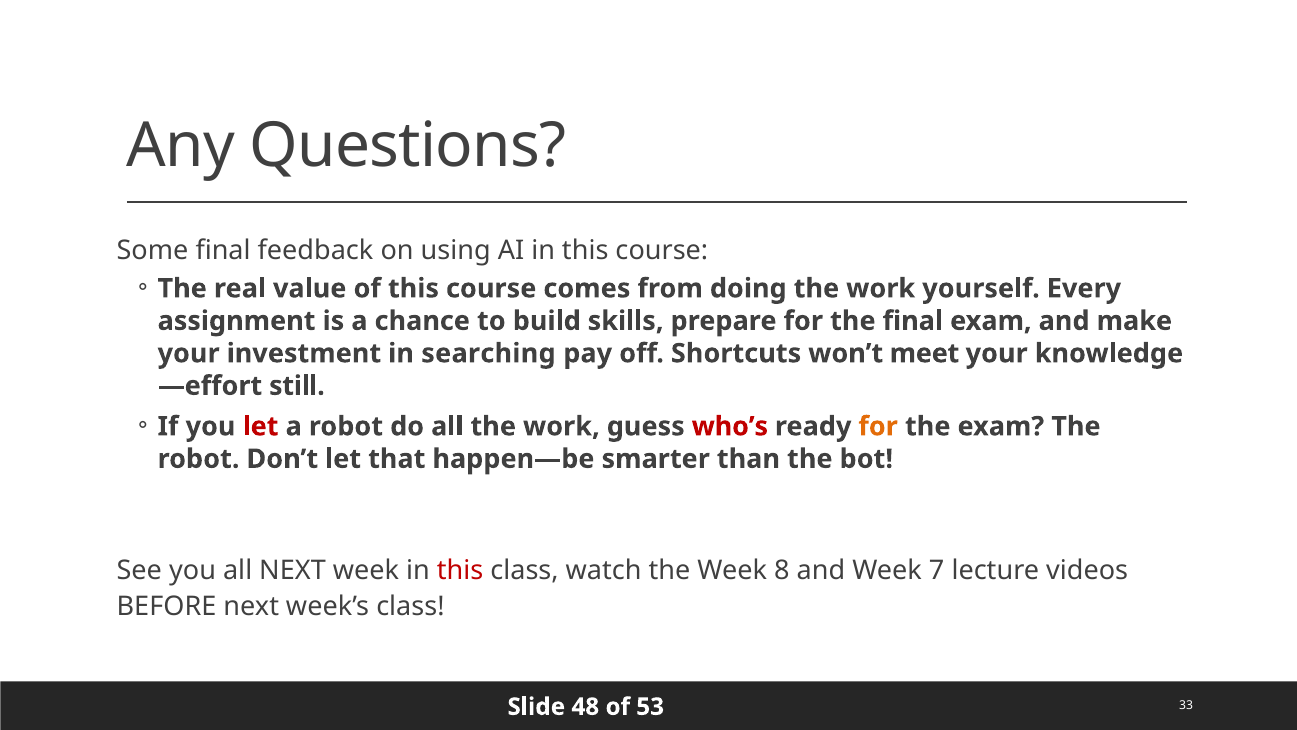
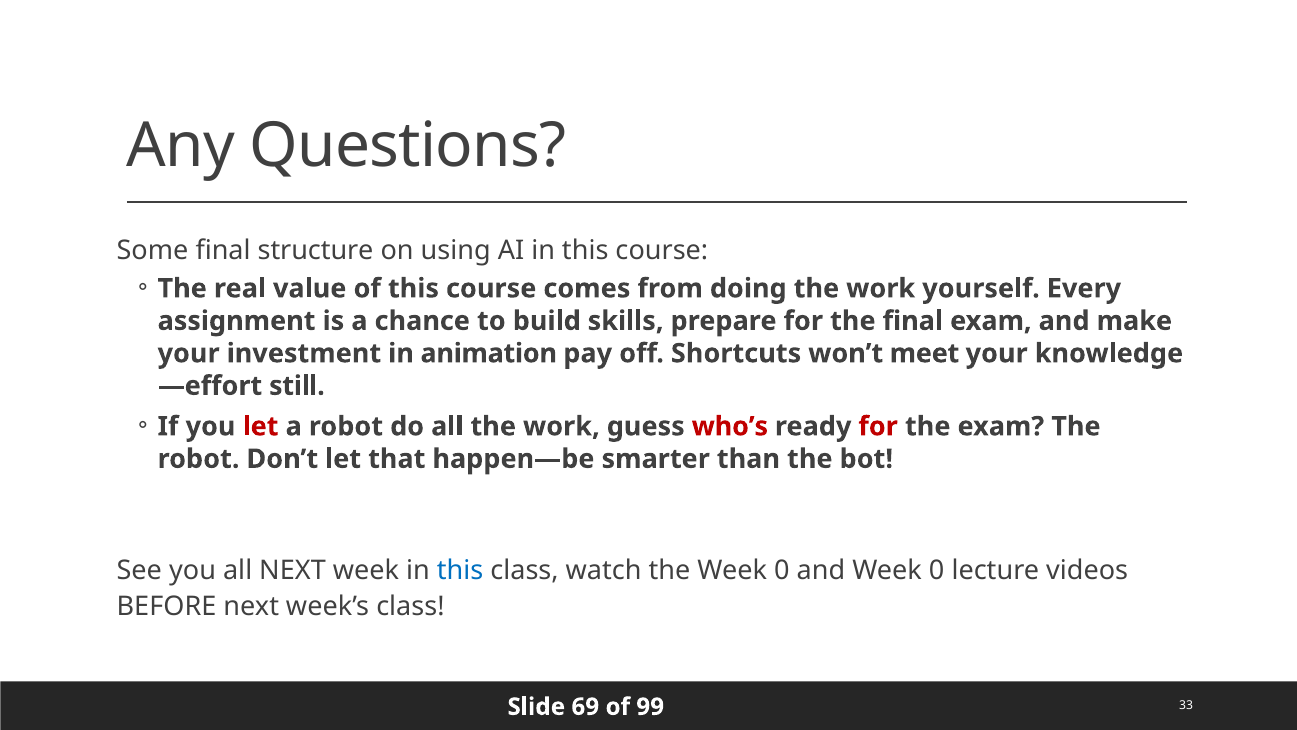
feedback: feedback -> structure
searching: searching -> animation
for at (878, 426) colour: orange -> red
this at (460, 570) colour: red -> blue
the Week 8: 8 -> 0
and Week 7: 7 -> 0
48: 48 -> 69
53: 53 -> 99
